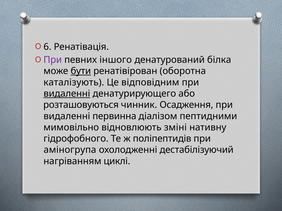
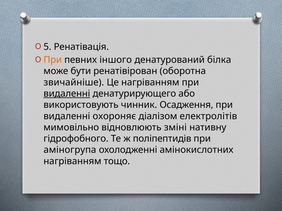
6: 6 -> 5
При at (53, 60) colour: purple -> orange
бути underline: present -> none
каталізують: каталізують -> звичайніше
Це відповідним: відповідним -> нагріванням
розташовуються: розташовуються -> використовують
первинна: первинна -> охороняє
пептидними: пептидними -> електролітів
дестабілізуючий: дестабілізуючий -> амінокислотних
циклі: циклі -> тощо
